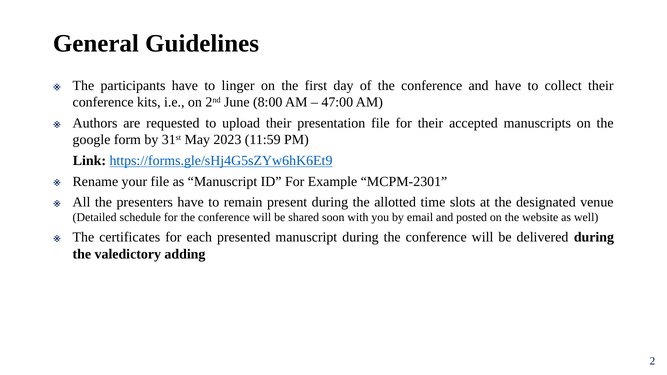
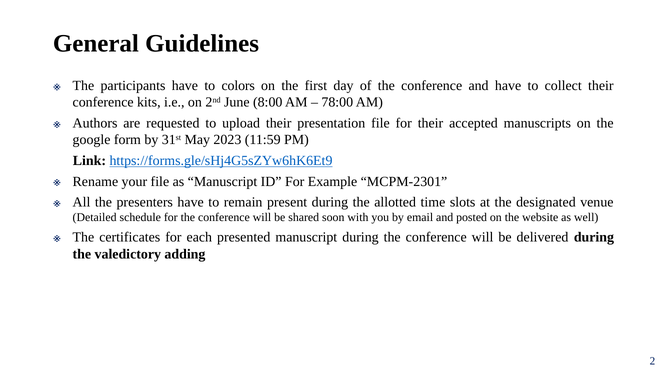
linger: linger -> colors
47:00: 47:00 -> 78:00
